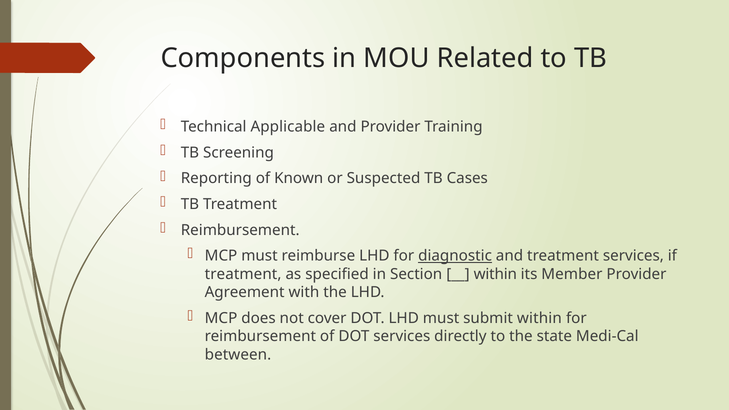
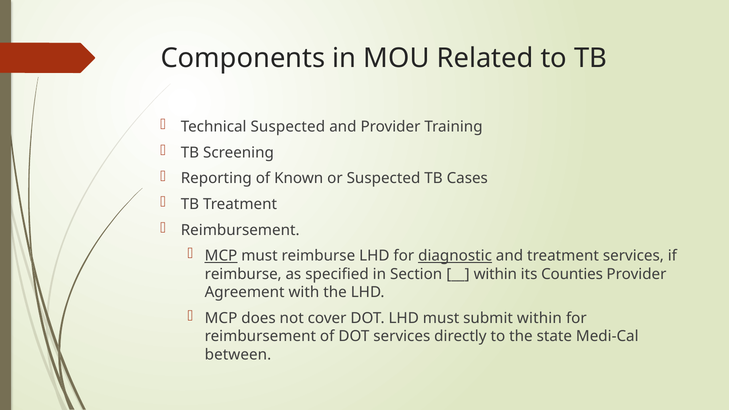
Technical Applicable: Applicable -> Suspected
MCP at (221, 256) underline: none -> present
treatment at (243, 274): treatment -> reimburse
Member: Member -> Counties
